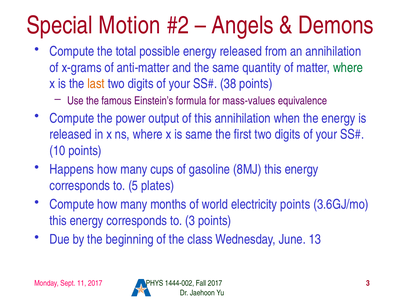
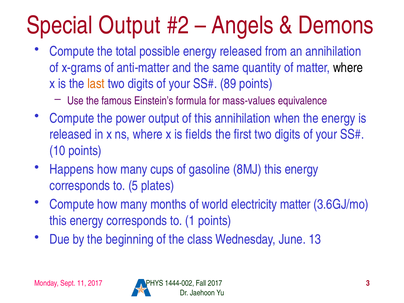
Special Motion: Motion -> Output
where at (348, 68) colour: green -> black
38: 38 -> 89
is same: same -> fields
electricity points: points -> matter
to 3: 3 -> 1
